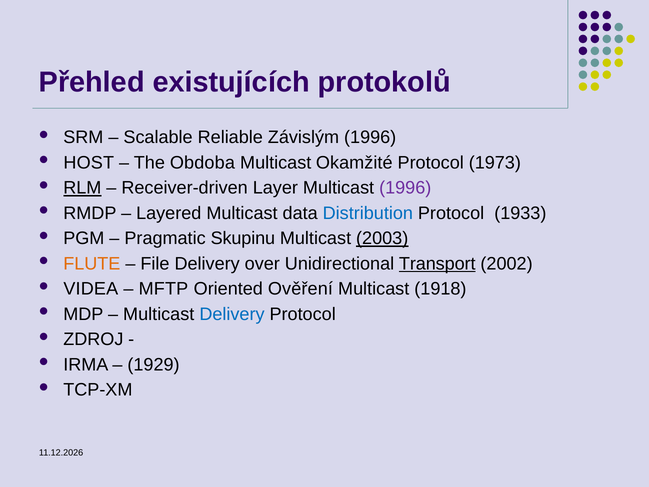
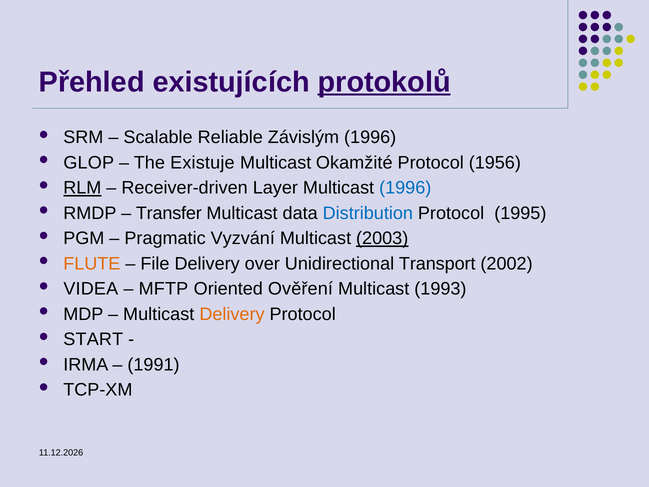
protokolů underline: none -> present
HOST: HOST -> GLOP
Obdoba: Obdoba -> Existuje
1973: 1973 -> 1956
1996 at (405, 188) colour: purple -> blue
Layered: Layered -> Transfer
1933: 1933 -> 1995
Skupinu: Skupinu -> Vyzvání
Transport underline: present -> none
1918: 1918 -> 1993
Delivery at (232, 314) colour: blue -> orange
ZDROJ: ZDROJ -> START
1929: 1929 -> 1991
